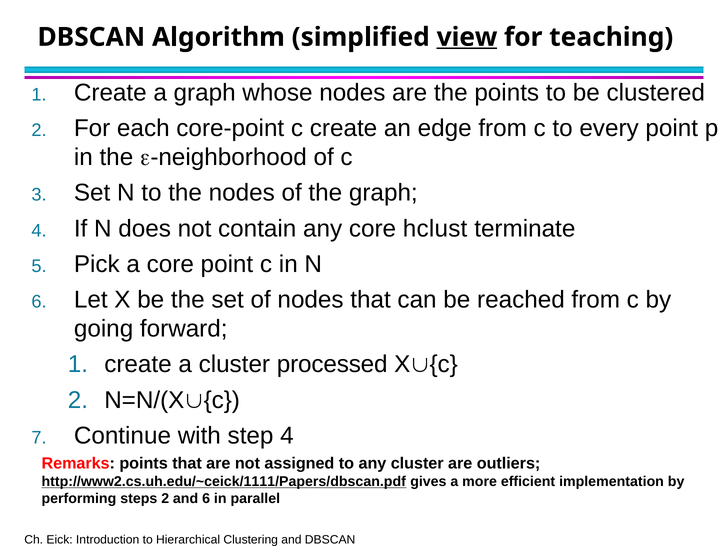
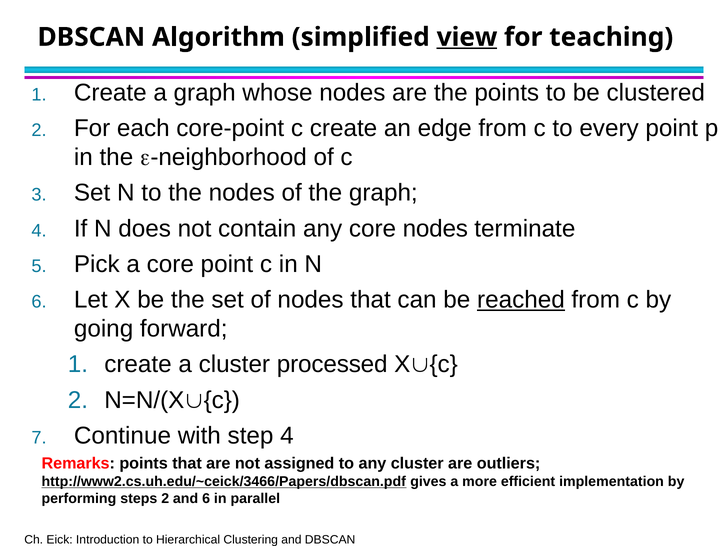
core hclust: hclust -> nodes
reached underline: none -> present
http://www2.cs.uh.edu/~ceick/1111/Papers/dbscan.pdf: http://www2.cs.uh.edu/~ceick/1111/Papers/dbscan.pdf -> http://www2.cs.uh.edu/~ceick/3466/Papers/dbscan.pdf
